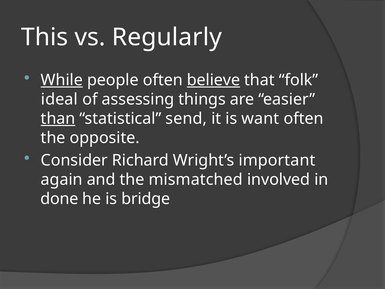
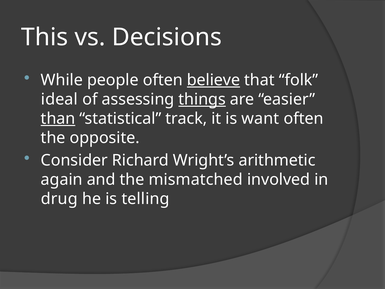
Regularly: Regularly -> Decisions
While underline: present -> none
things underline: none -> present
send: send -> track
important: important -> arithmetic
done: done -> drug
bridge: bridge -> telling
